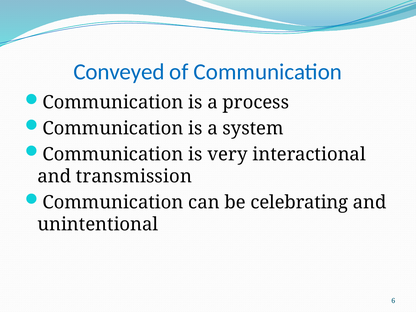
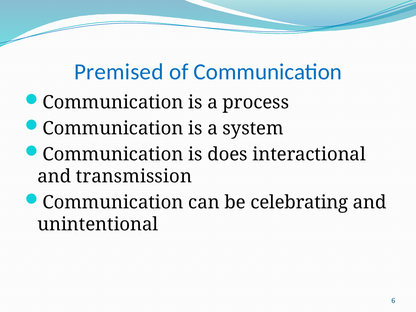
Conveyed: Conveyed -> Premised
very: very -> does
